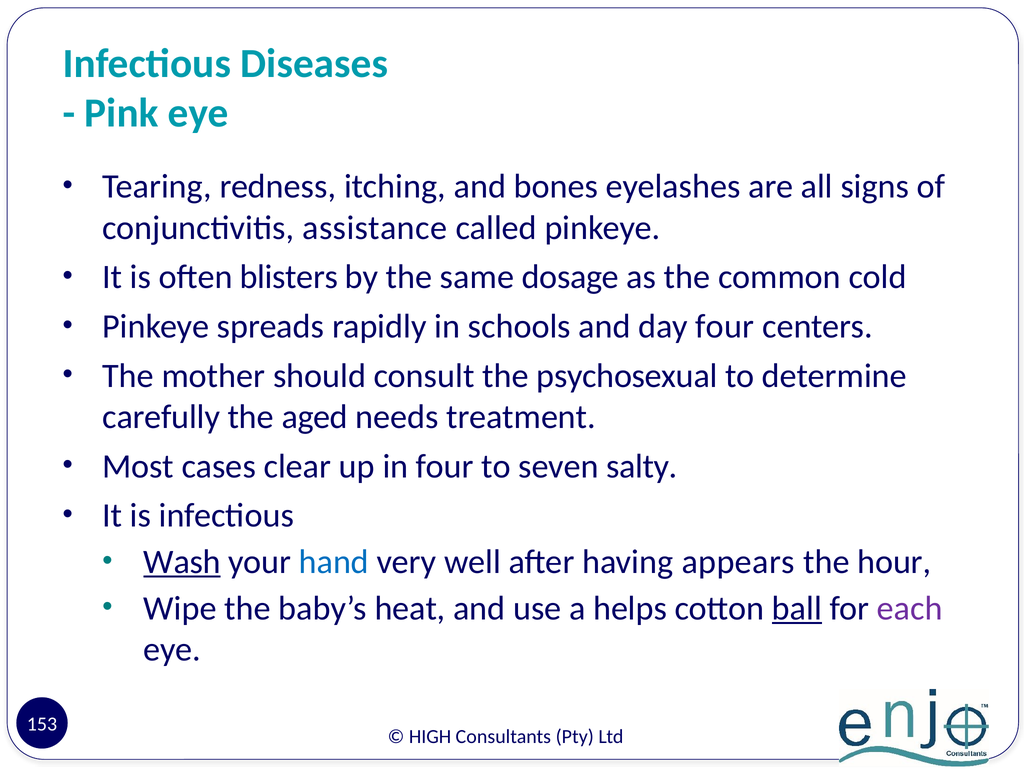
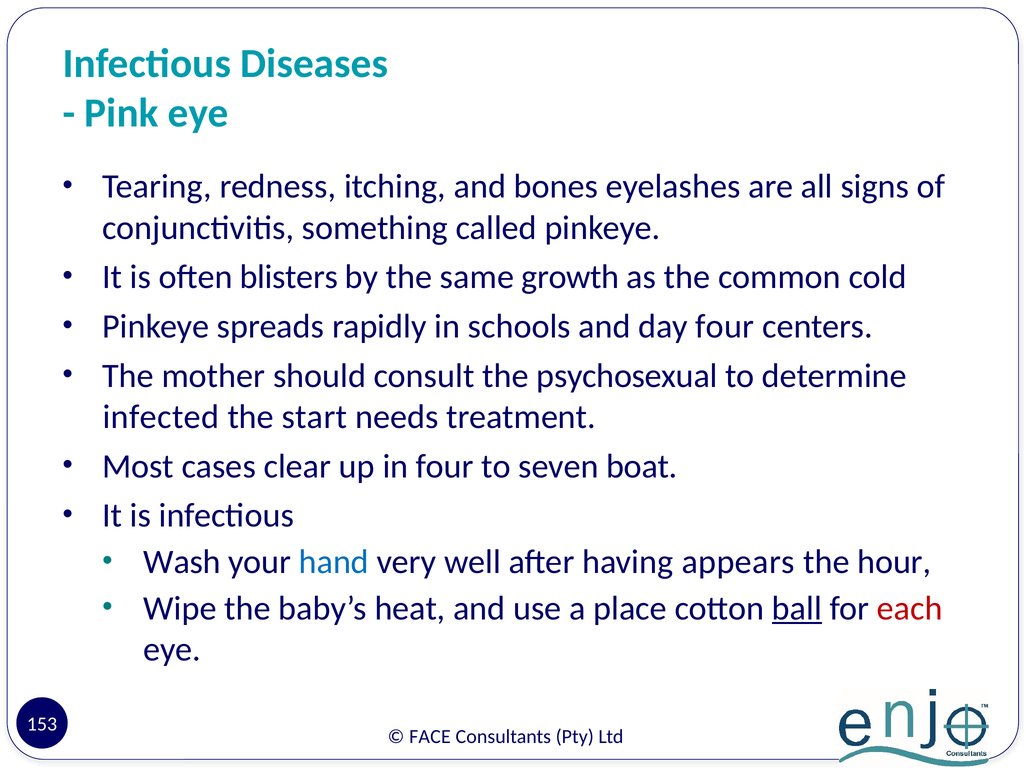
assistance: assistance -> something
dosage: dosage -> growth
carefully: carefully -> infected
aged: aged -> start
salty: salty -> boat
Wash underline: present -> none
helps: helps -> place
each colour: purple -> red
HIGH: HIGH -> FACE
